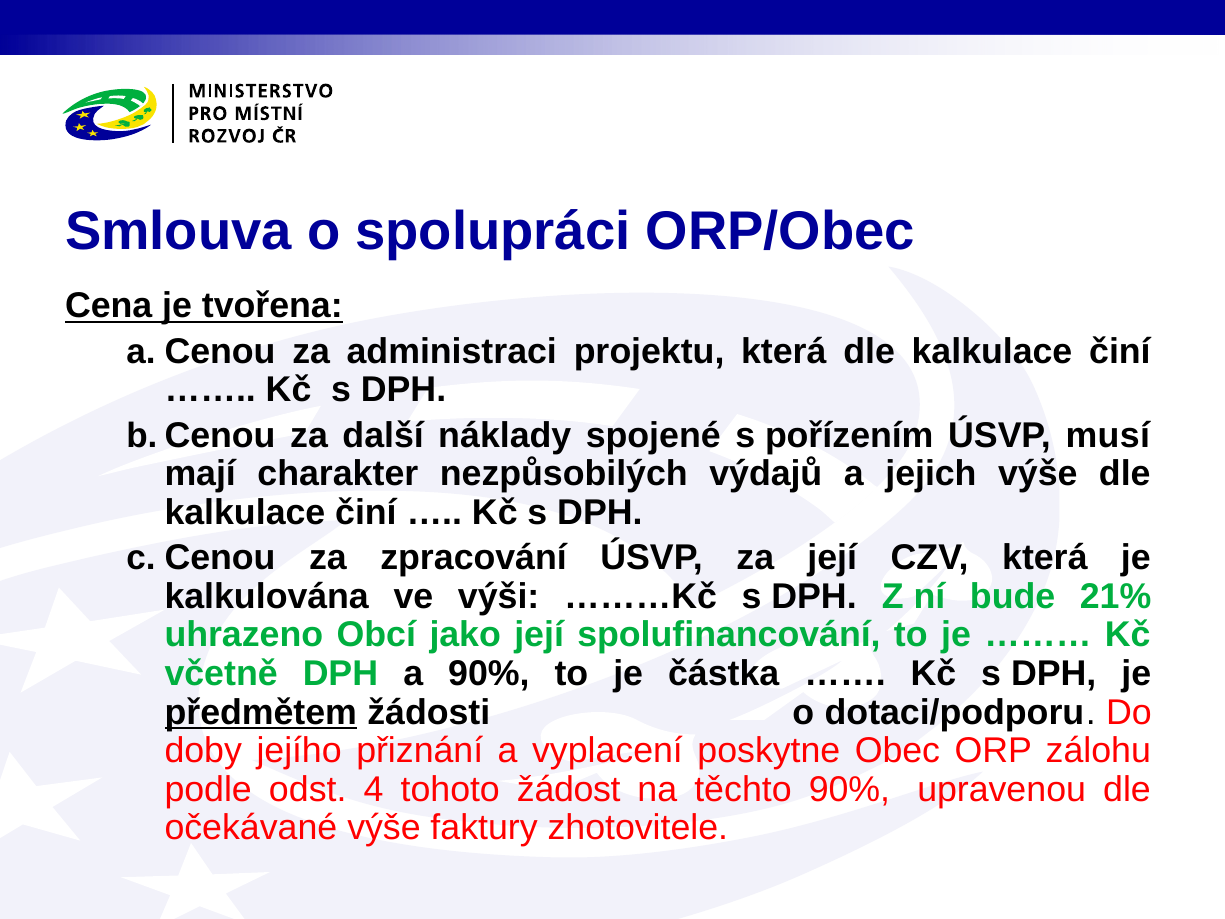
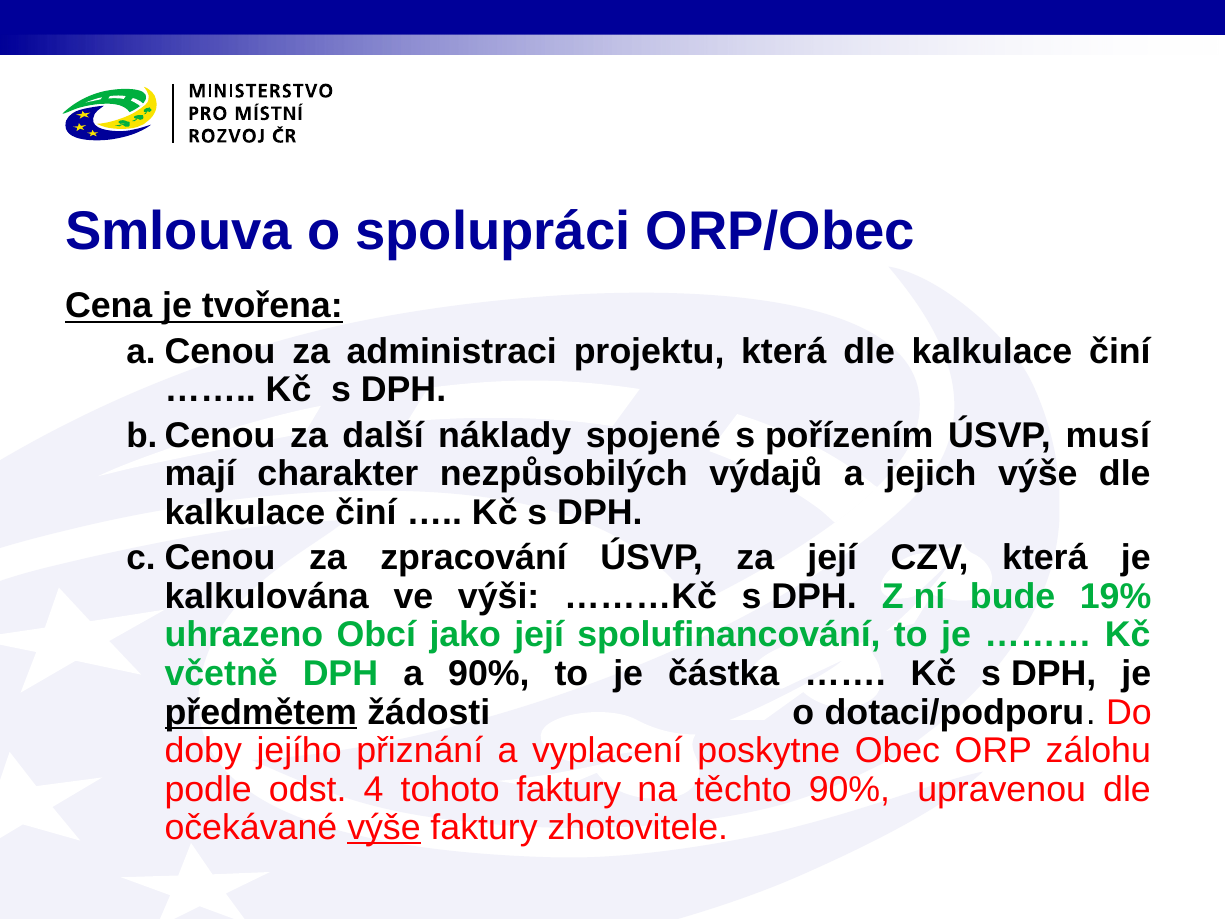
21%: 21% -> 19%
tohoto žádost: žádost -> faktury
výše at (384, 828) underline: none -> present
